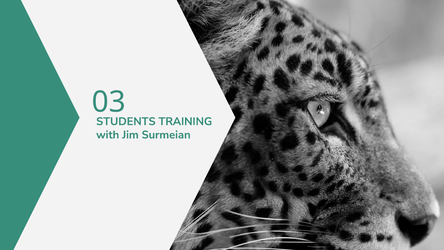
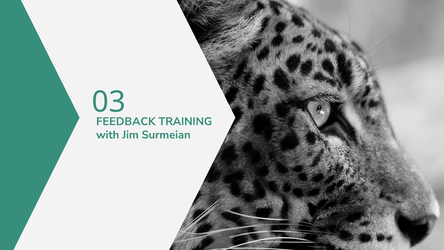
STUDENTS: STUDENTS -> FEEDBACK
